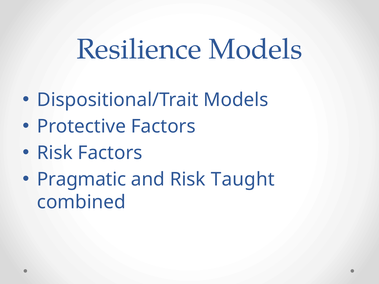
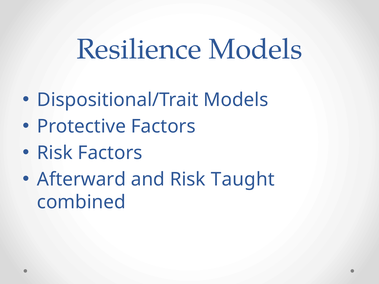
Pragmatic: Pragmatic -> Afterward
